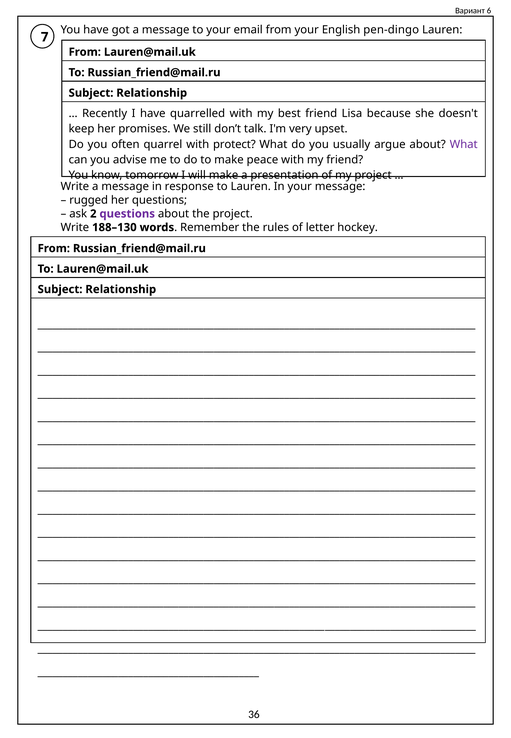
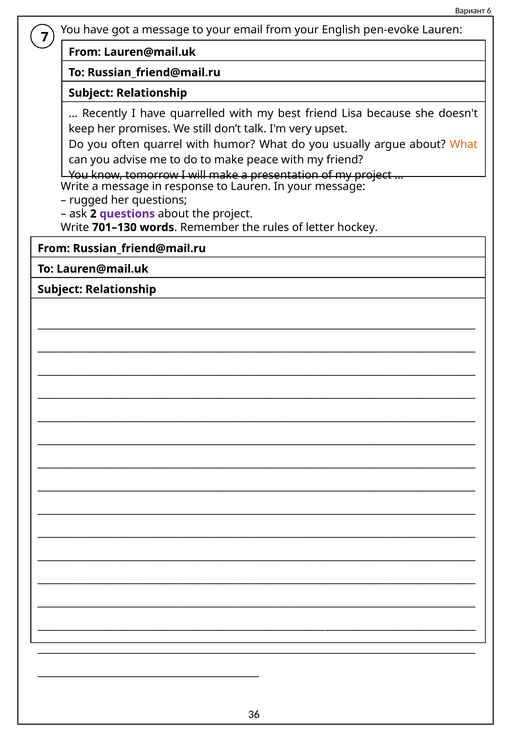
pen-dingo: pen-dingo -> pen-evoke
protect: protect -> humor
What at (464, 144) colour: purple -> orange
188–130: 188–130 -> 701–130
